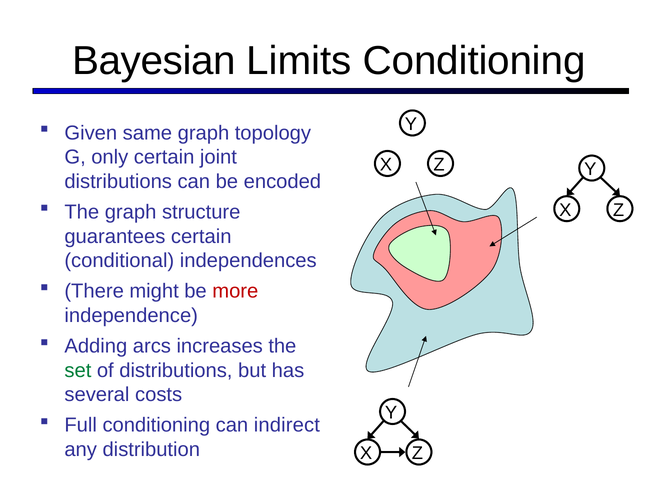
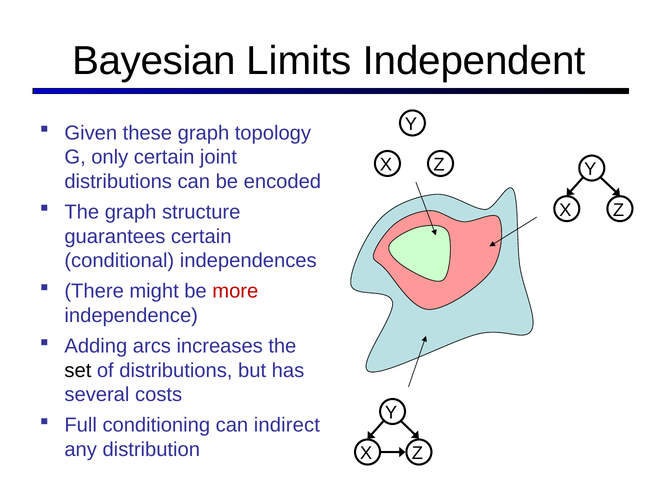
Limits Conditioning: Conditioning -> Independent
same: same -> these
set colour: green -> black
